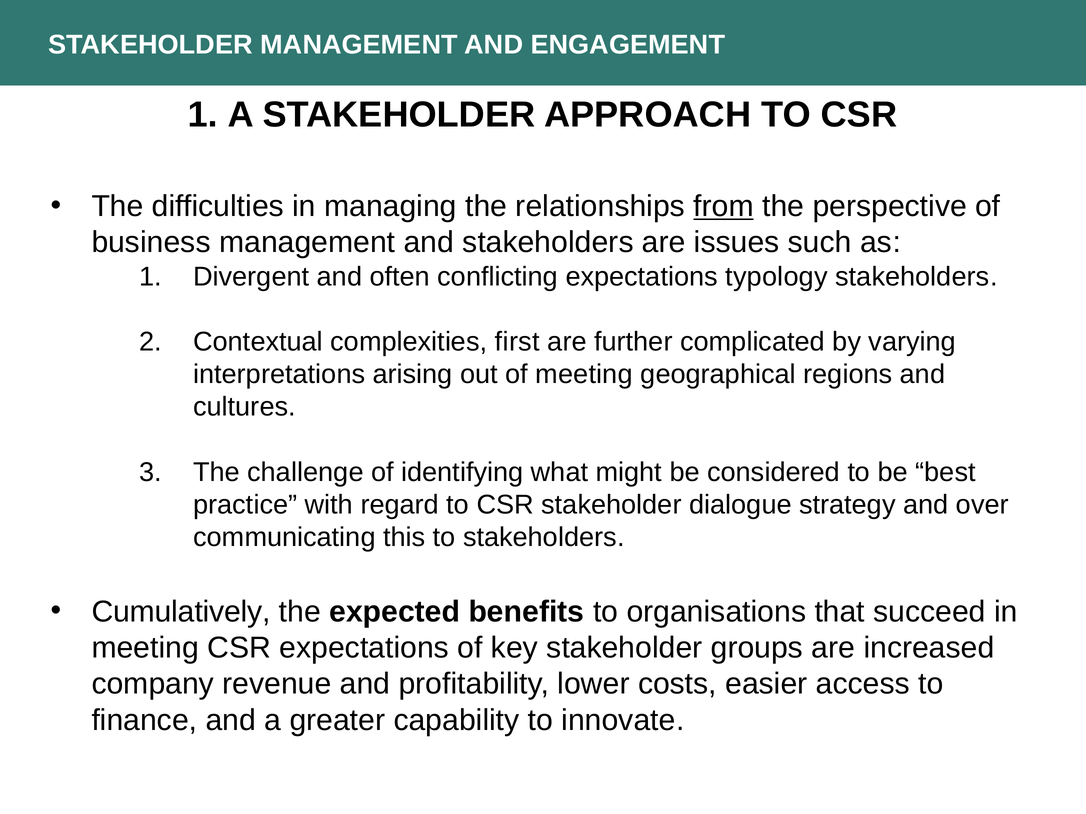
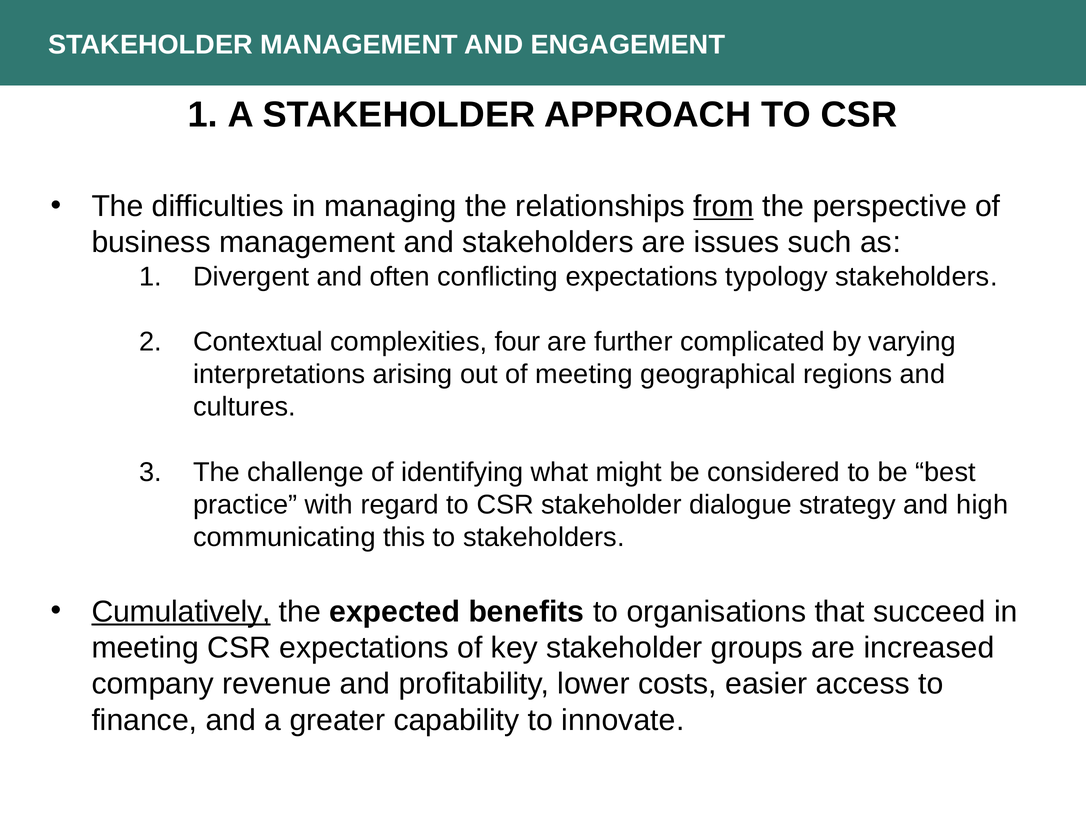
first: first -> four
over: over -> high
Cumulatively underline: none -> present
